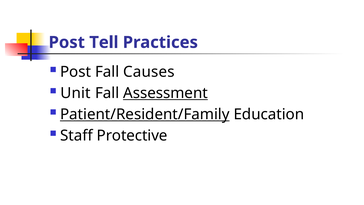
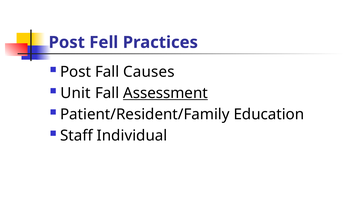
Tell: Tell -> Fell
Patient/Resident/Family underline: present -> none
Protective: Protective -> Individual
